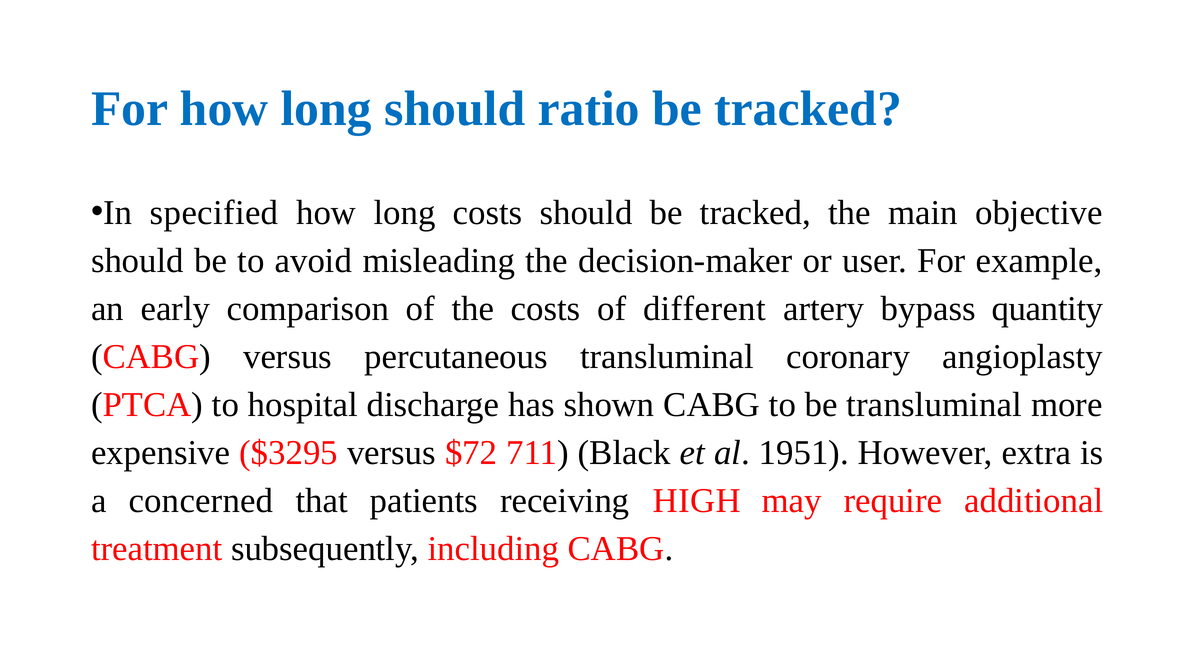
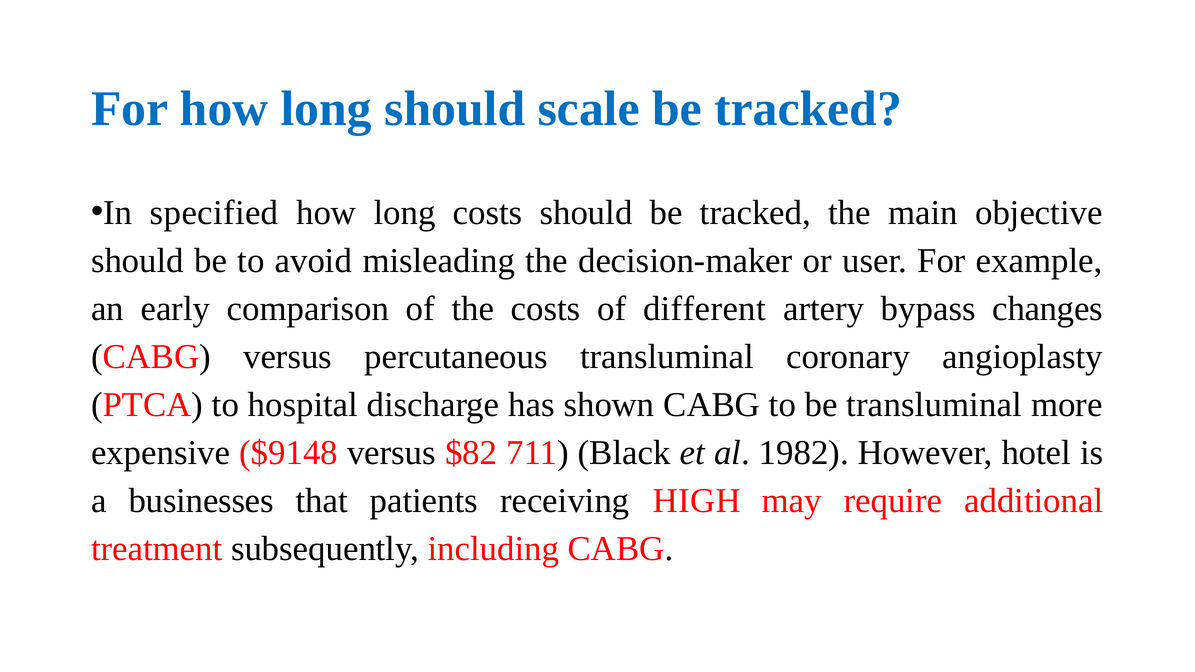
ratio: ratio -> scale
quantity: quantity -> changes
$3295: $3295 -> $9148
$72: $72 -> $82
1951: 1951 -> 1982
extra: extra -> hotel
concerned: concerned -> businesses
